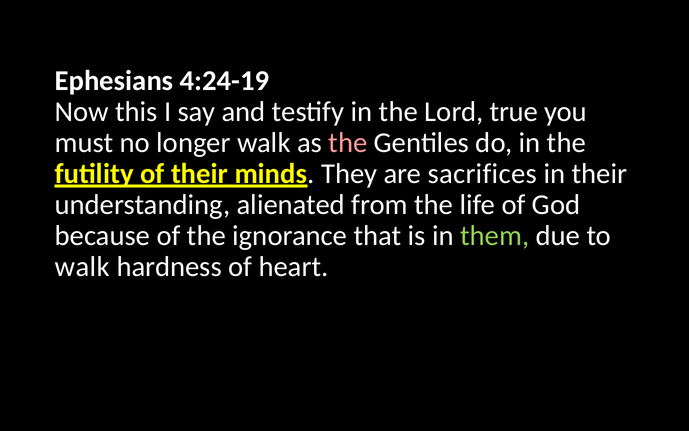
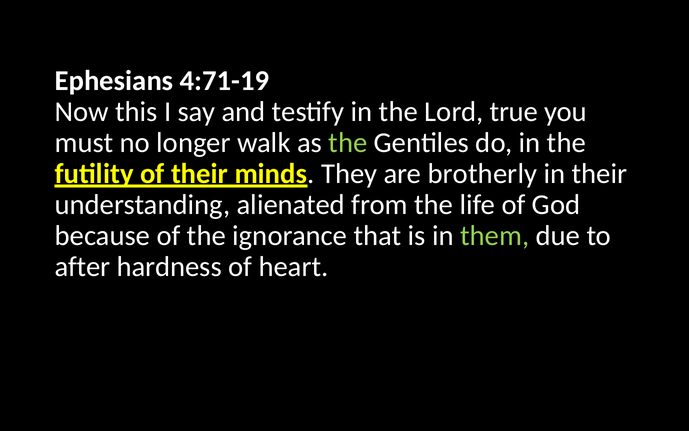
4:24-19: 4:24-19 -> 4:71-19
the at (348, 143) colour: pink -> light green
sacrifices: sacrifices -> brotherly
walk at (82, 267): walk -> after
